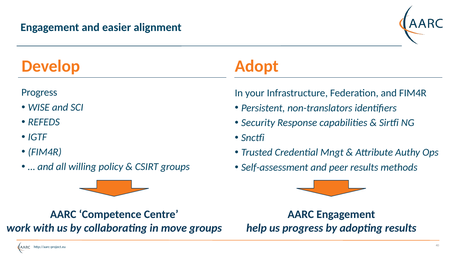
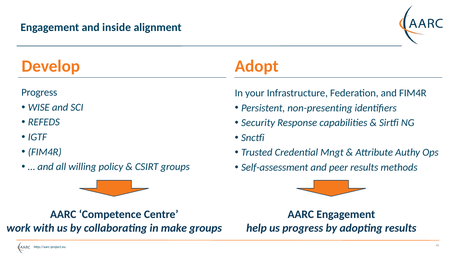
easier: easier -> inside
non-translators: non-translators -> non-presenting
move: move -> make
